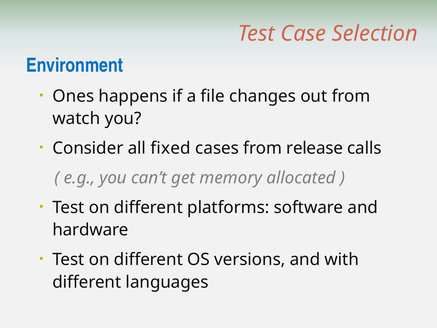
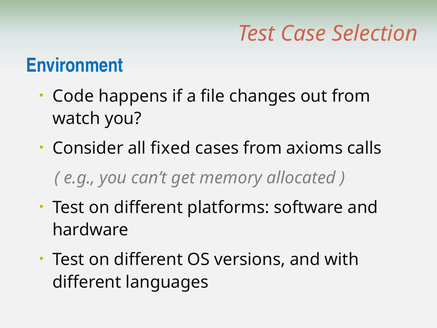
Ones: Ones -> Code
release: release -> axioms
